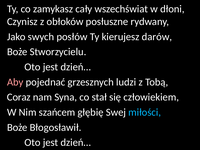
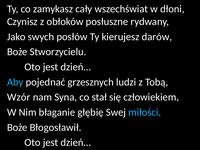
Aby colour: pink -> light blue
Coraz: Coraz -> Wzór
szańcem: szańcem -> błaganie
